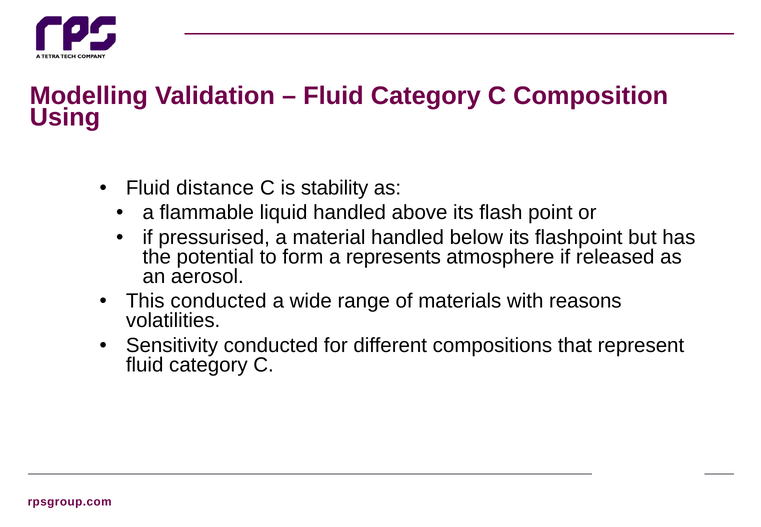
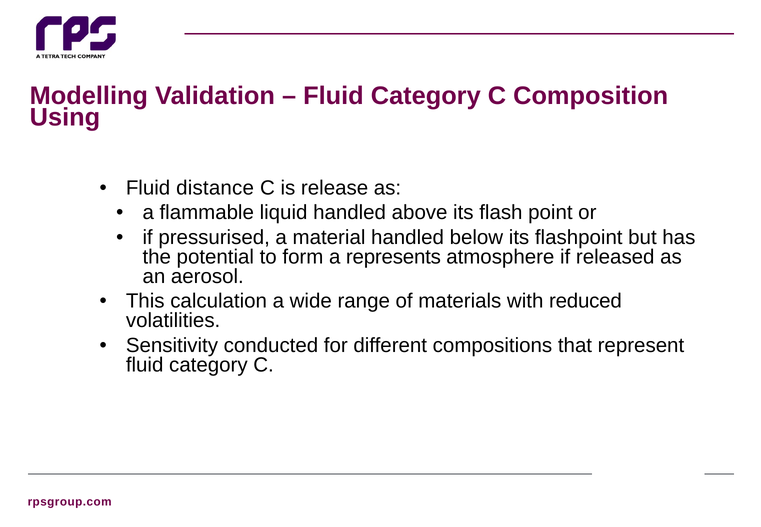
stability: stability -> release
This conducted: conducted -> calculation
reasons: reasons -> reduced
